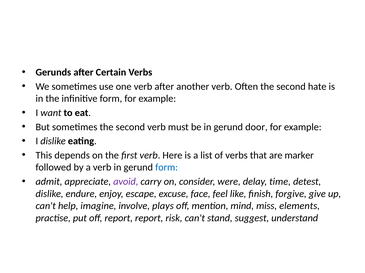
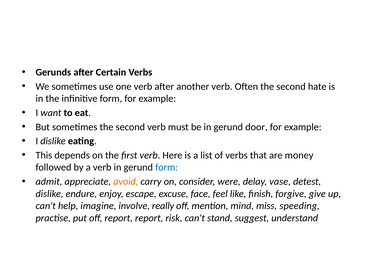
marker: marker -> money
avoid colour: purple -> orange
time: time -> vase
plays: plays -> really
elements: elements -> speeding
